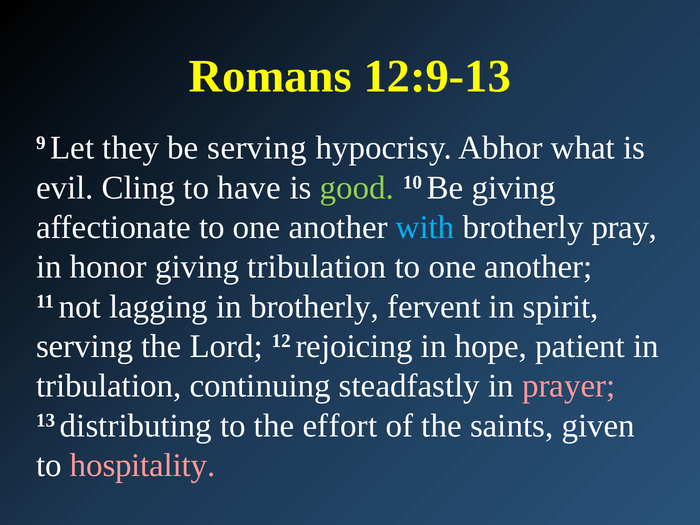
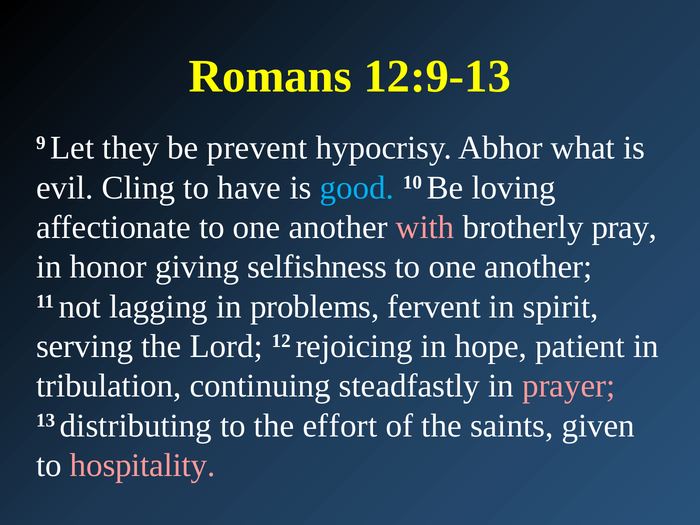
be serving: serving -> prevent
good colour: light green -> light blue
Be giving: giving -> loving
with colour: light blue -> pink
giving tribulation: tribulation -> selfishness
in brotherly: brotherly -> problems
